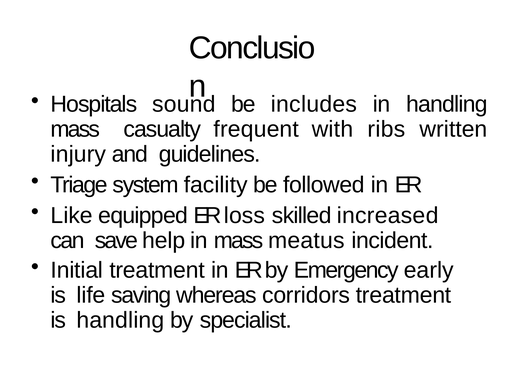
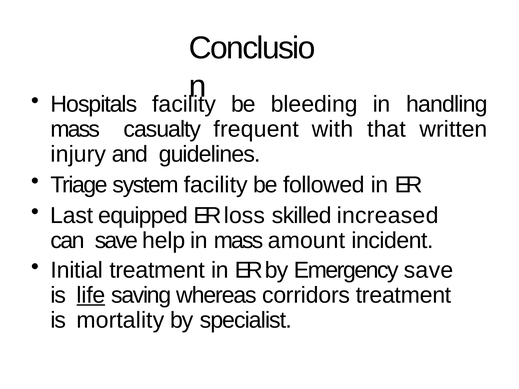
Hospitals sound: sound -> facility
includes: includes -> bleeding
ribs: ribs -> that
Like: Like -> Last
meatus: meatus -> amount
Emergency early: early -> save
life underline: none -> present
is handling: handling -> mortality
